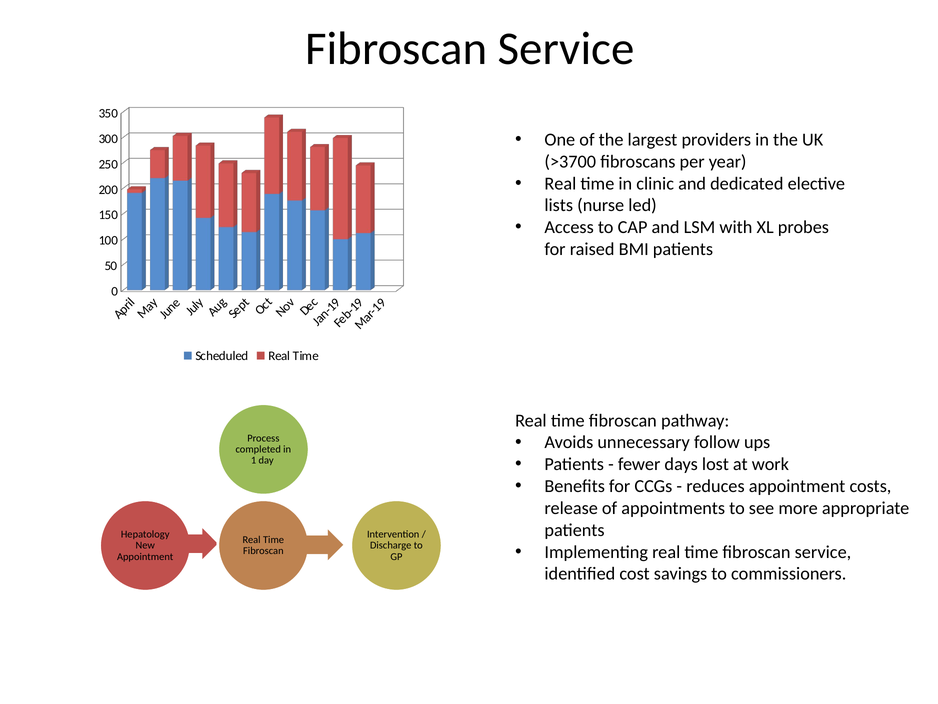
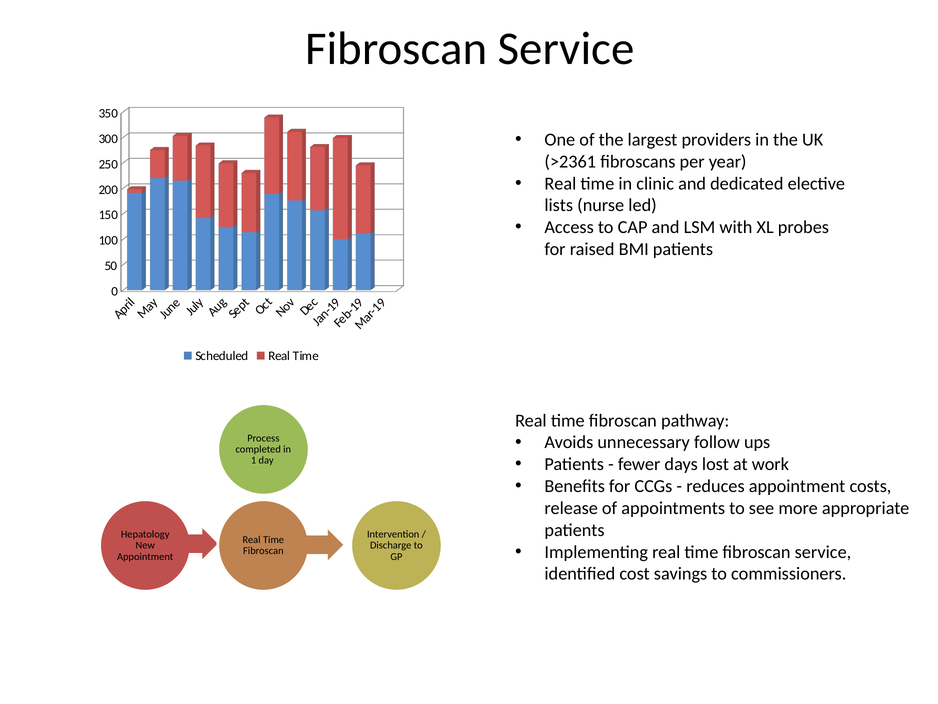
>3700: >3700 -> >2361
